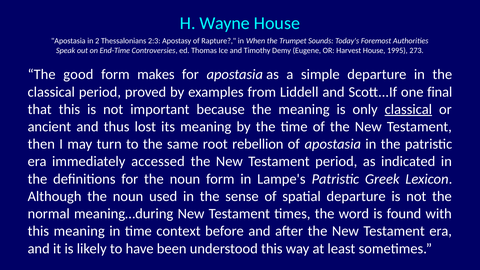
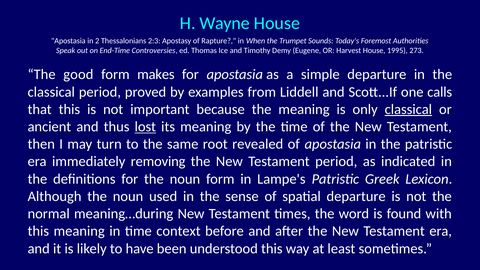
final: final -> calls
lost underline: none -> present
rebellion: rebellion -> revealed
accessed: accessed -> removing
